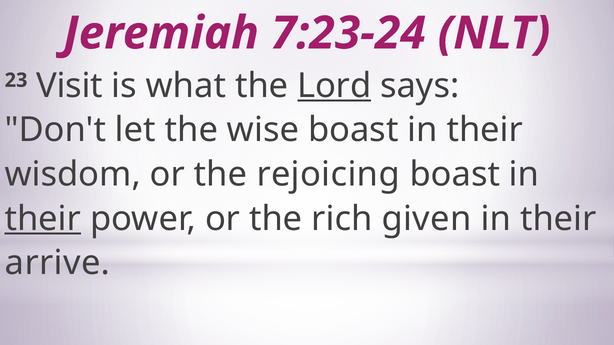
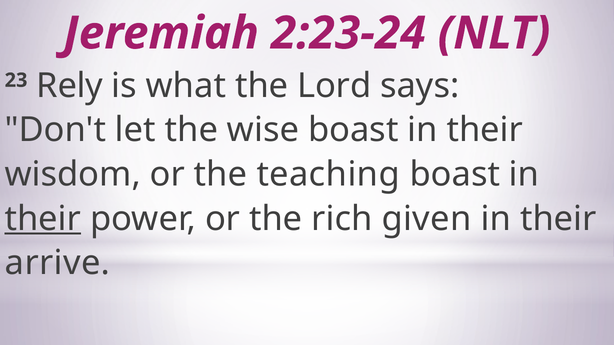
7:23-24: 7:23-24 -> 2:23-24
Visit: Visit -> Rely
Lord underline: present -> none
rejoicing: rejoicing -> teaching
